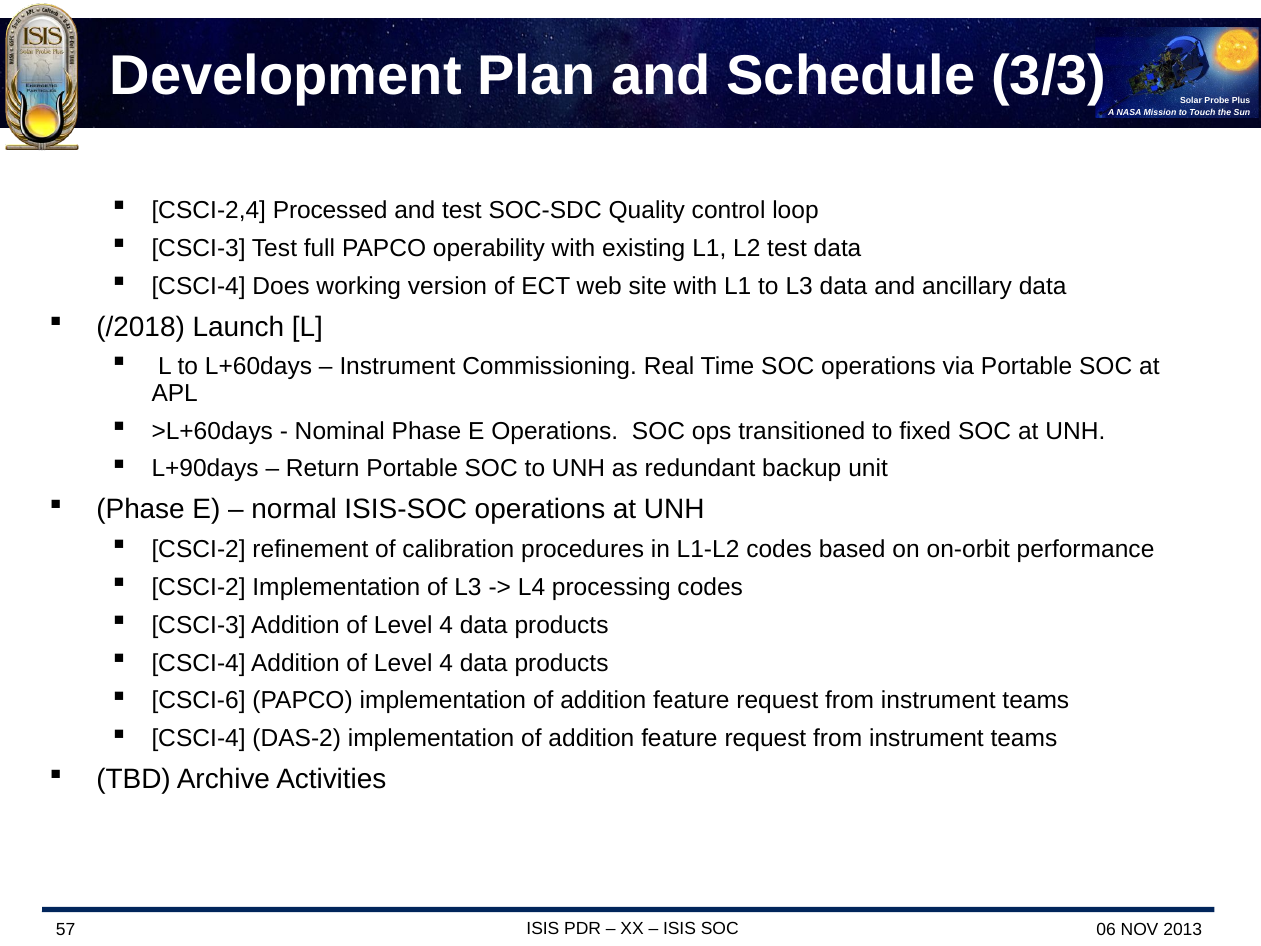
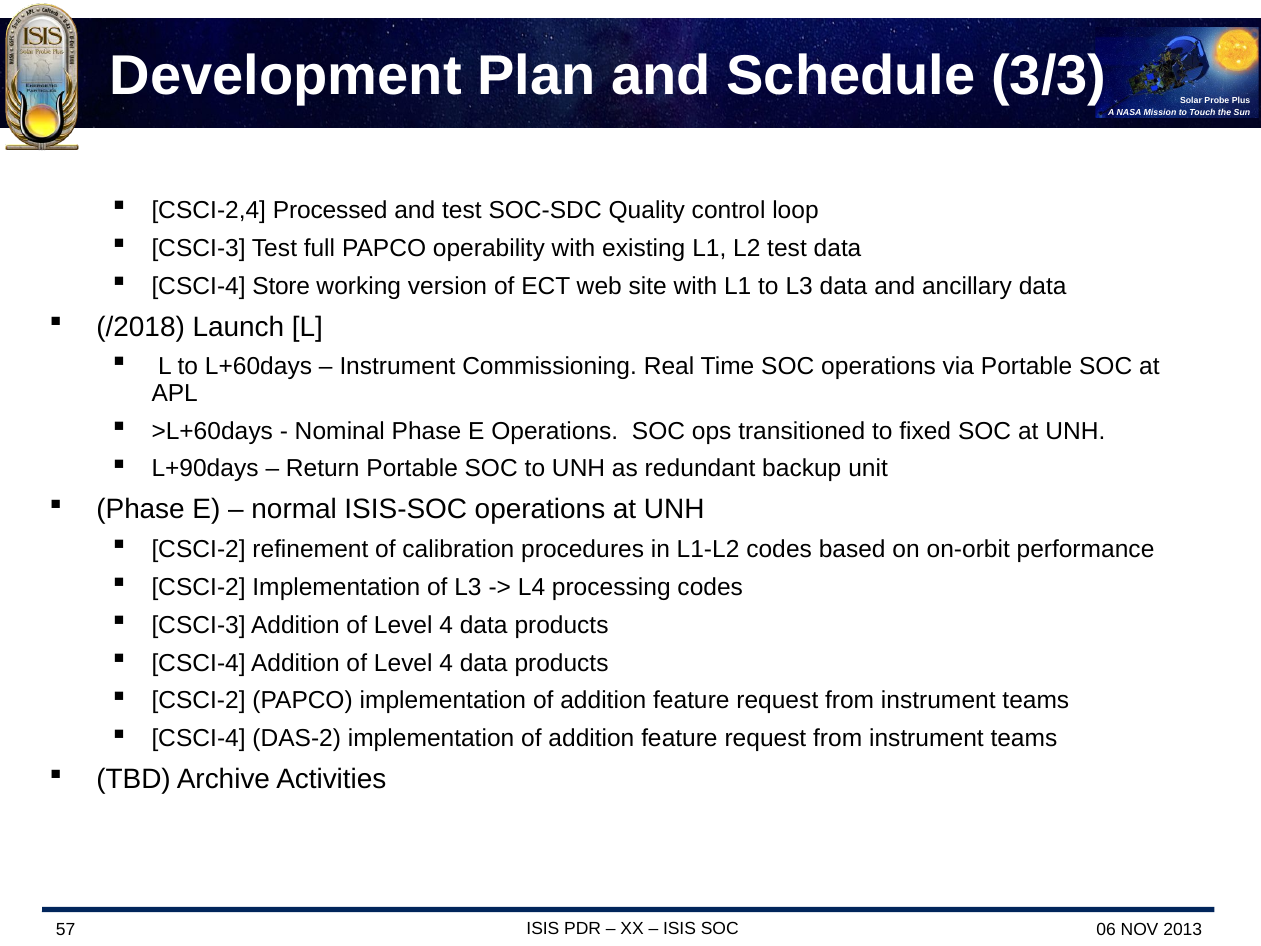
Does: Does -> Store
CSCI-6 at (199, 701): CSCI-6 -> CSCI-2
